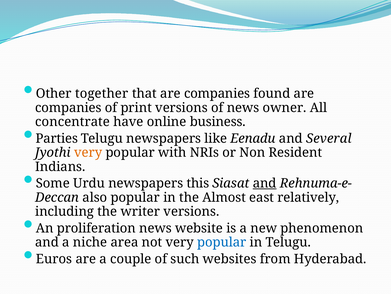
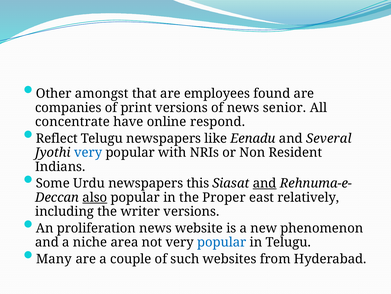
together: together -> amongst
that are companies: companies -> employees
owner: owner -> senior
business: business -> respond
Parties: Parties -> Reflect
very at (88, 152) colour: orange -> blue
also underline: none -> present
Almost: Almost -> Proper
Euros: Euros -> Many
